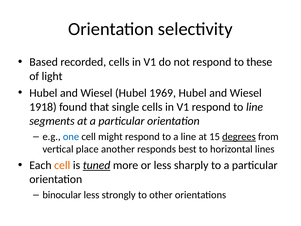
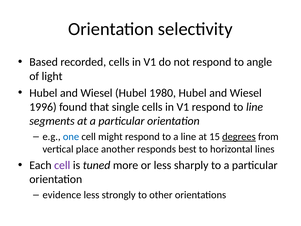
these: these -> angle
1969: 1969 -> 1980
1918: 1918 -> 1996
cell at (62, 165) colour: orange -> purple
tuned underline: present -> none
binocular: binocular -> evidence
